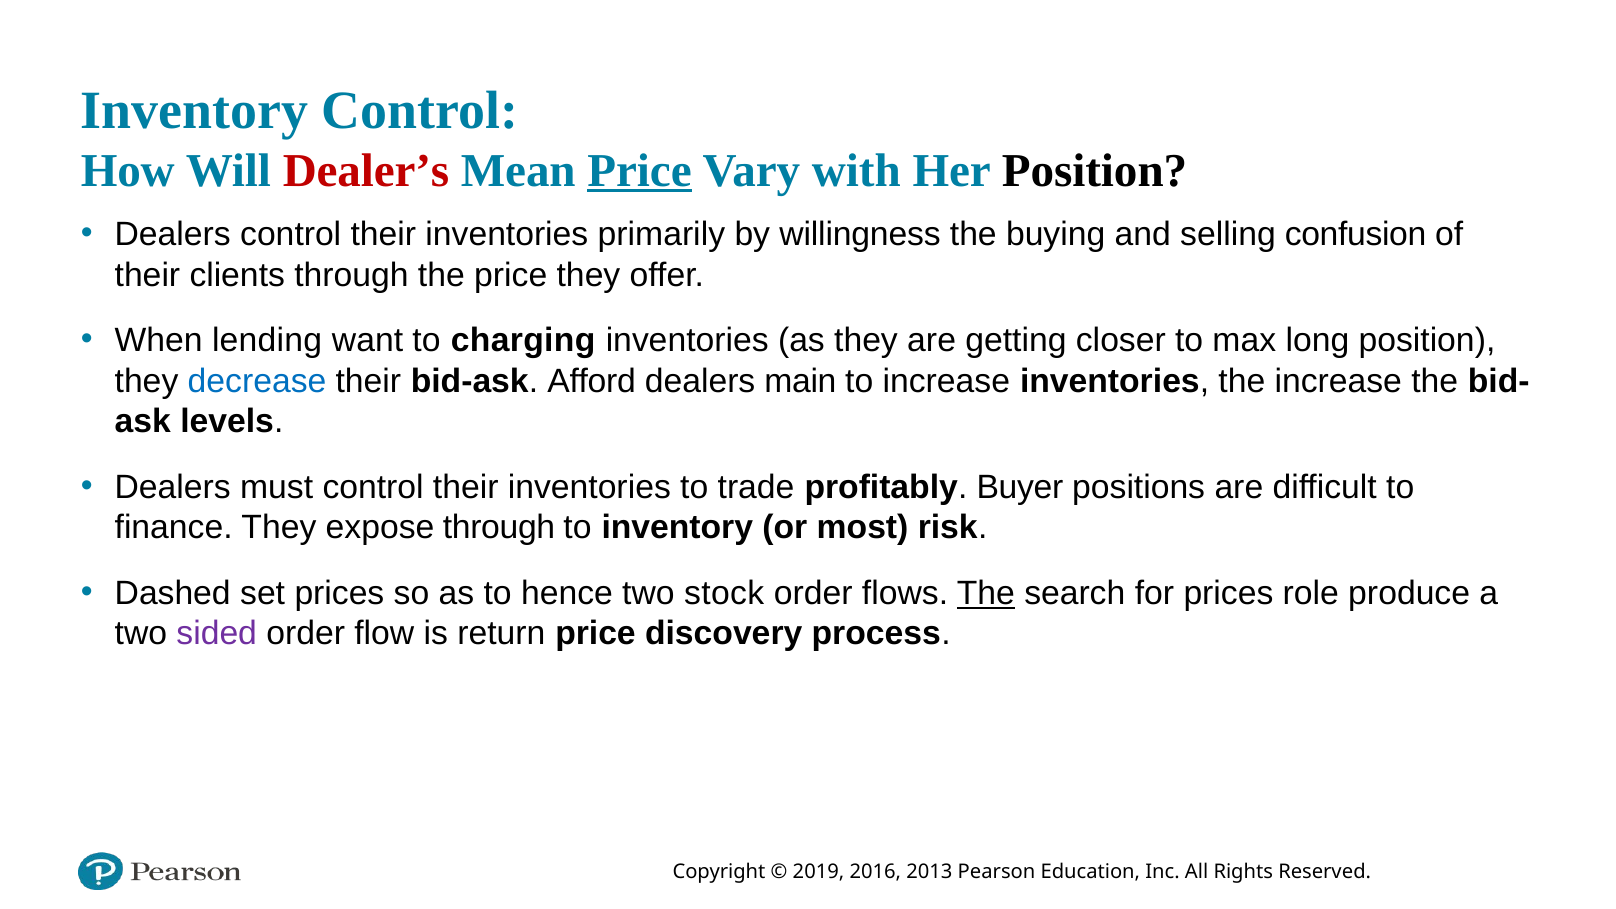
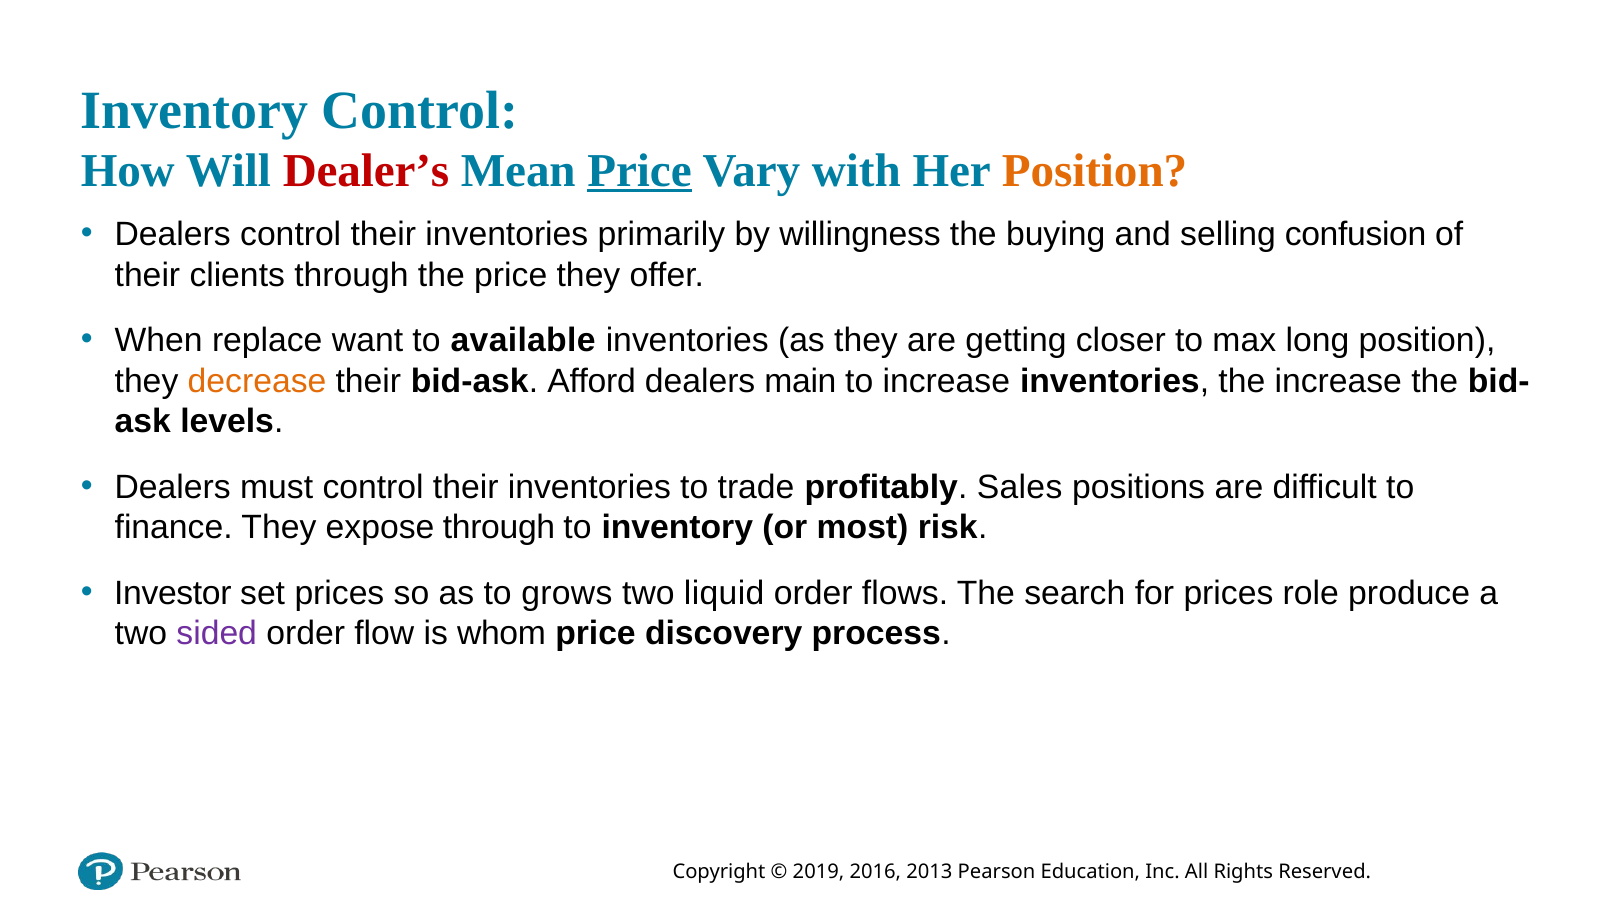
Position at (1095, 171) colour: black -> orange
lending: lending -> replace
charging: charging -> available
decrease colour: blue -> orange
Buyer: Buyer -> Sales
Dashed: Dashed -> Investor
hence: hence -> grows
stock: stock -> liquid
The at (986, 593) underline: present -> none
return: return -> whom
